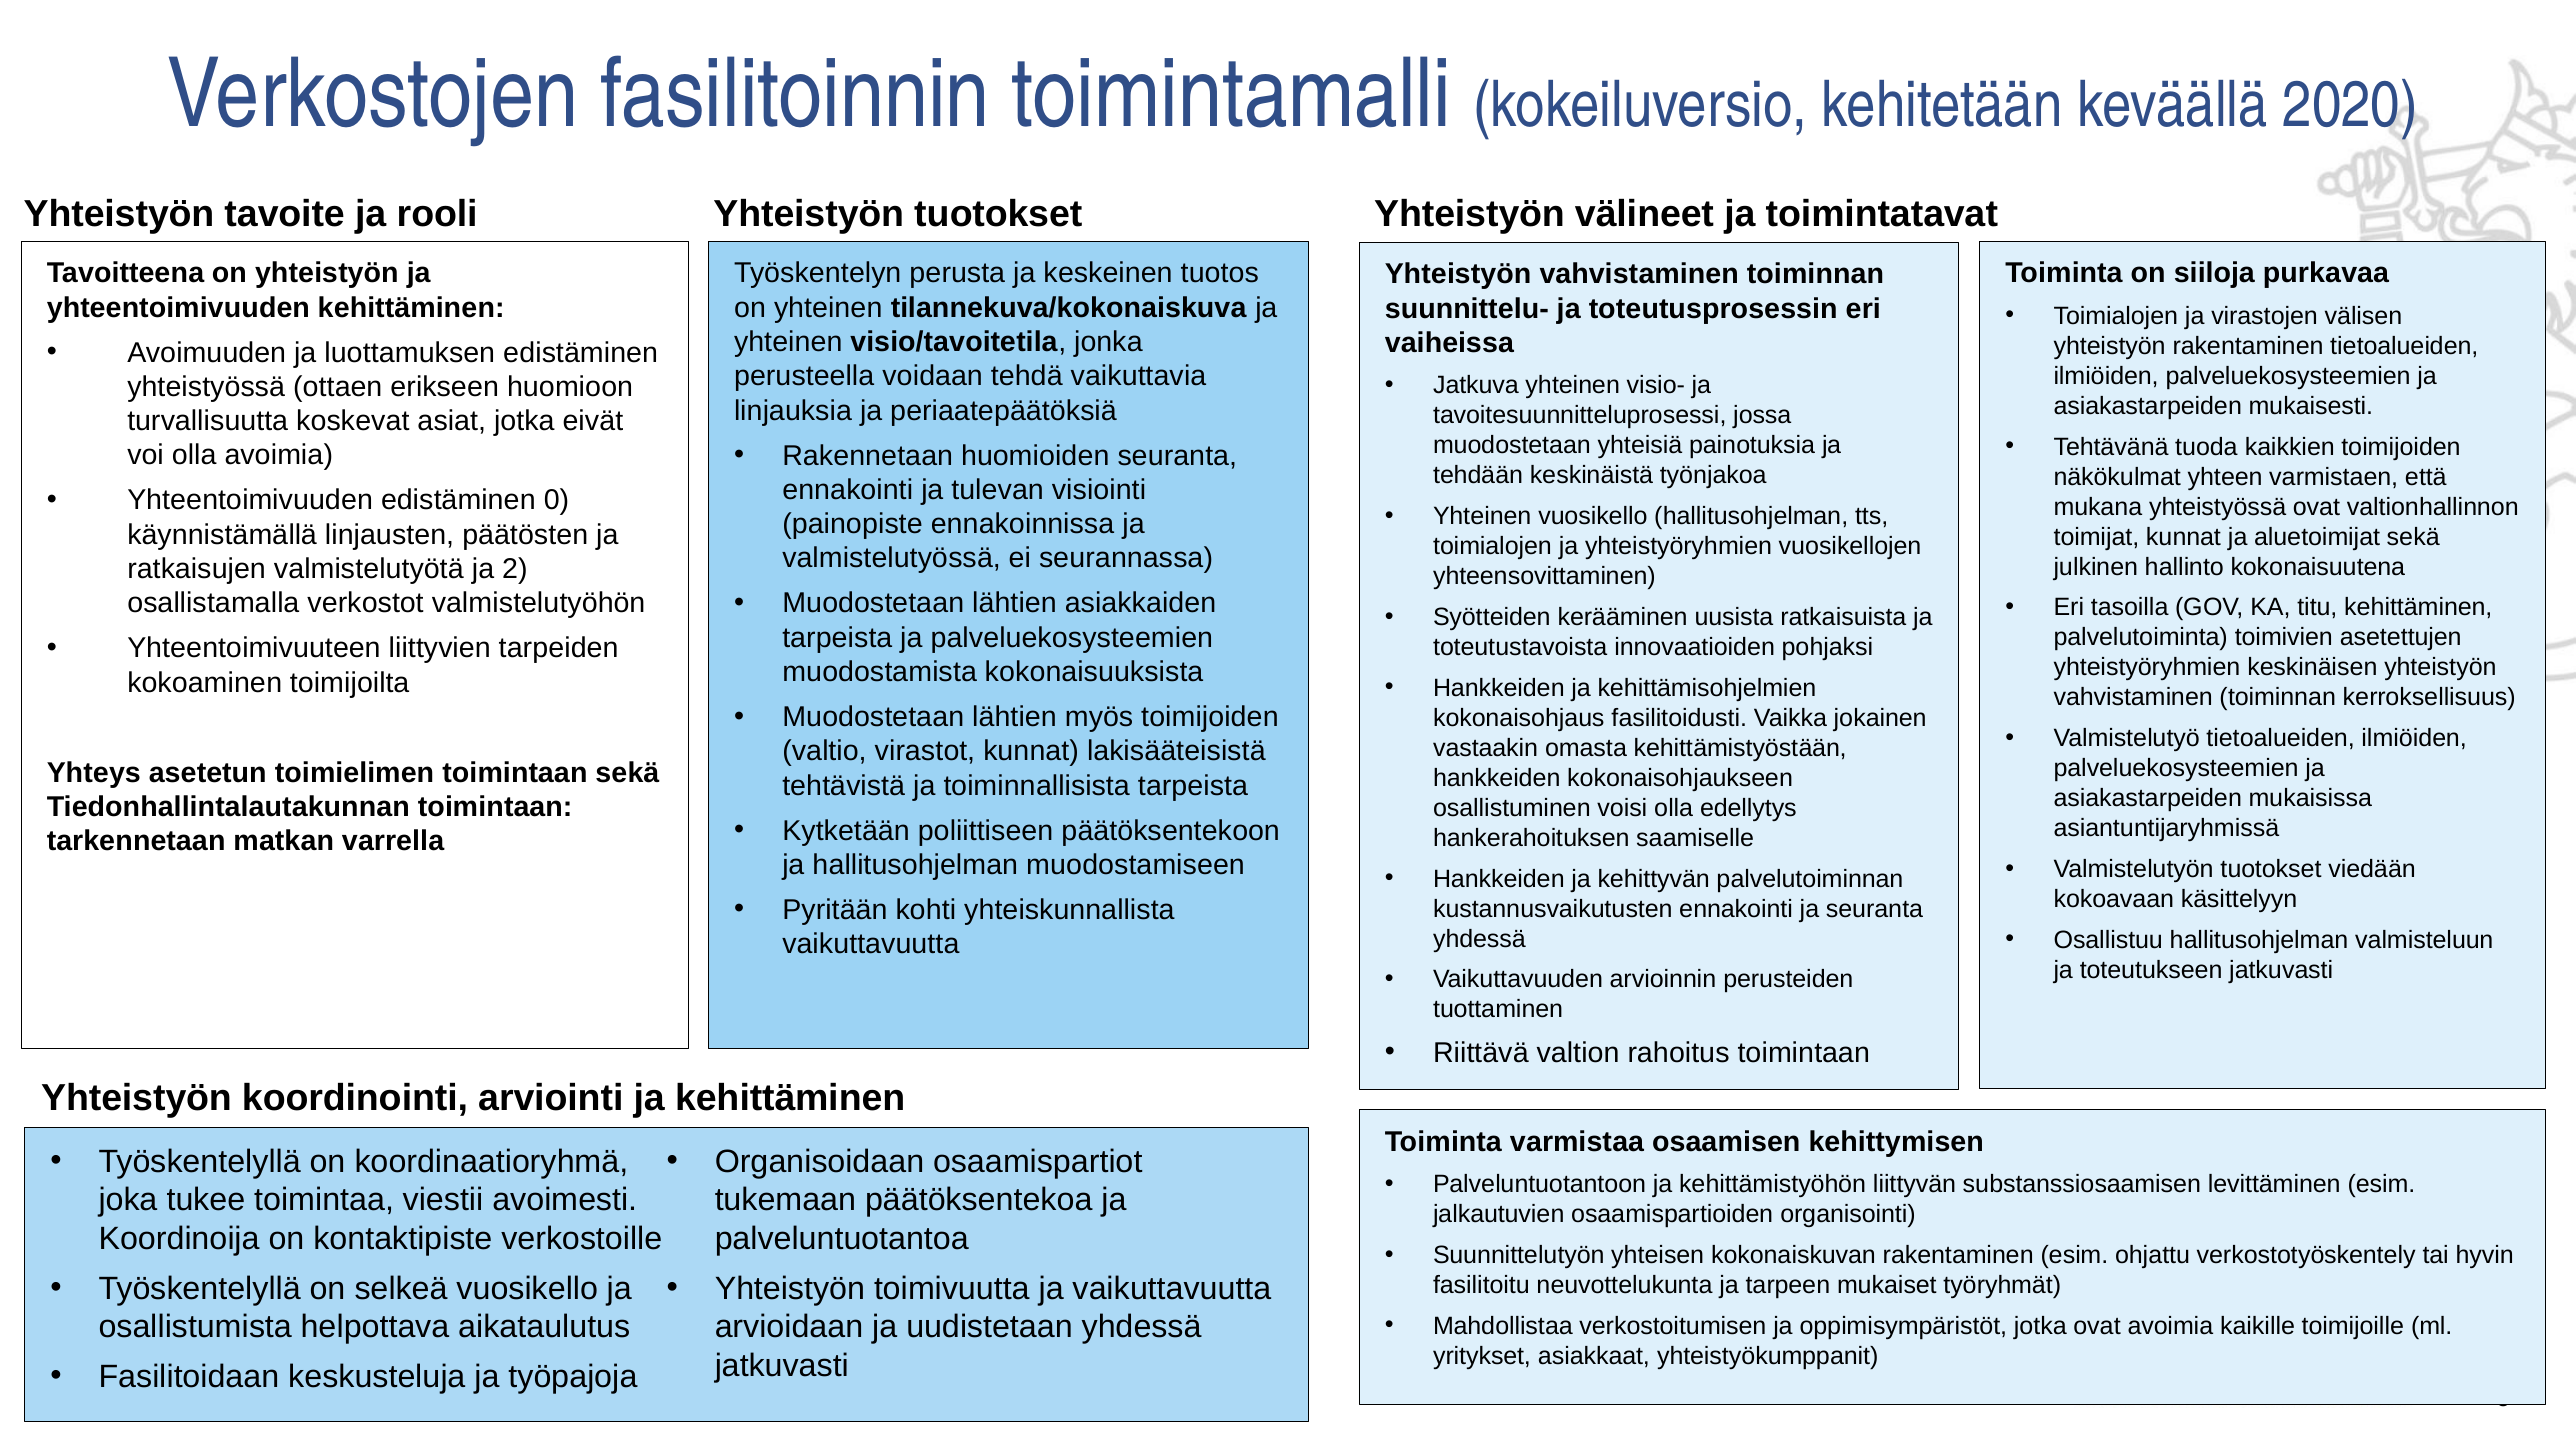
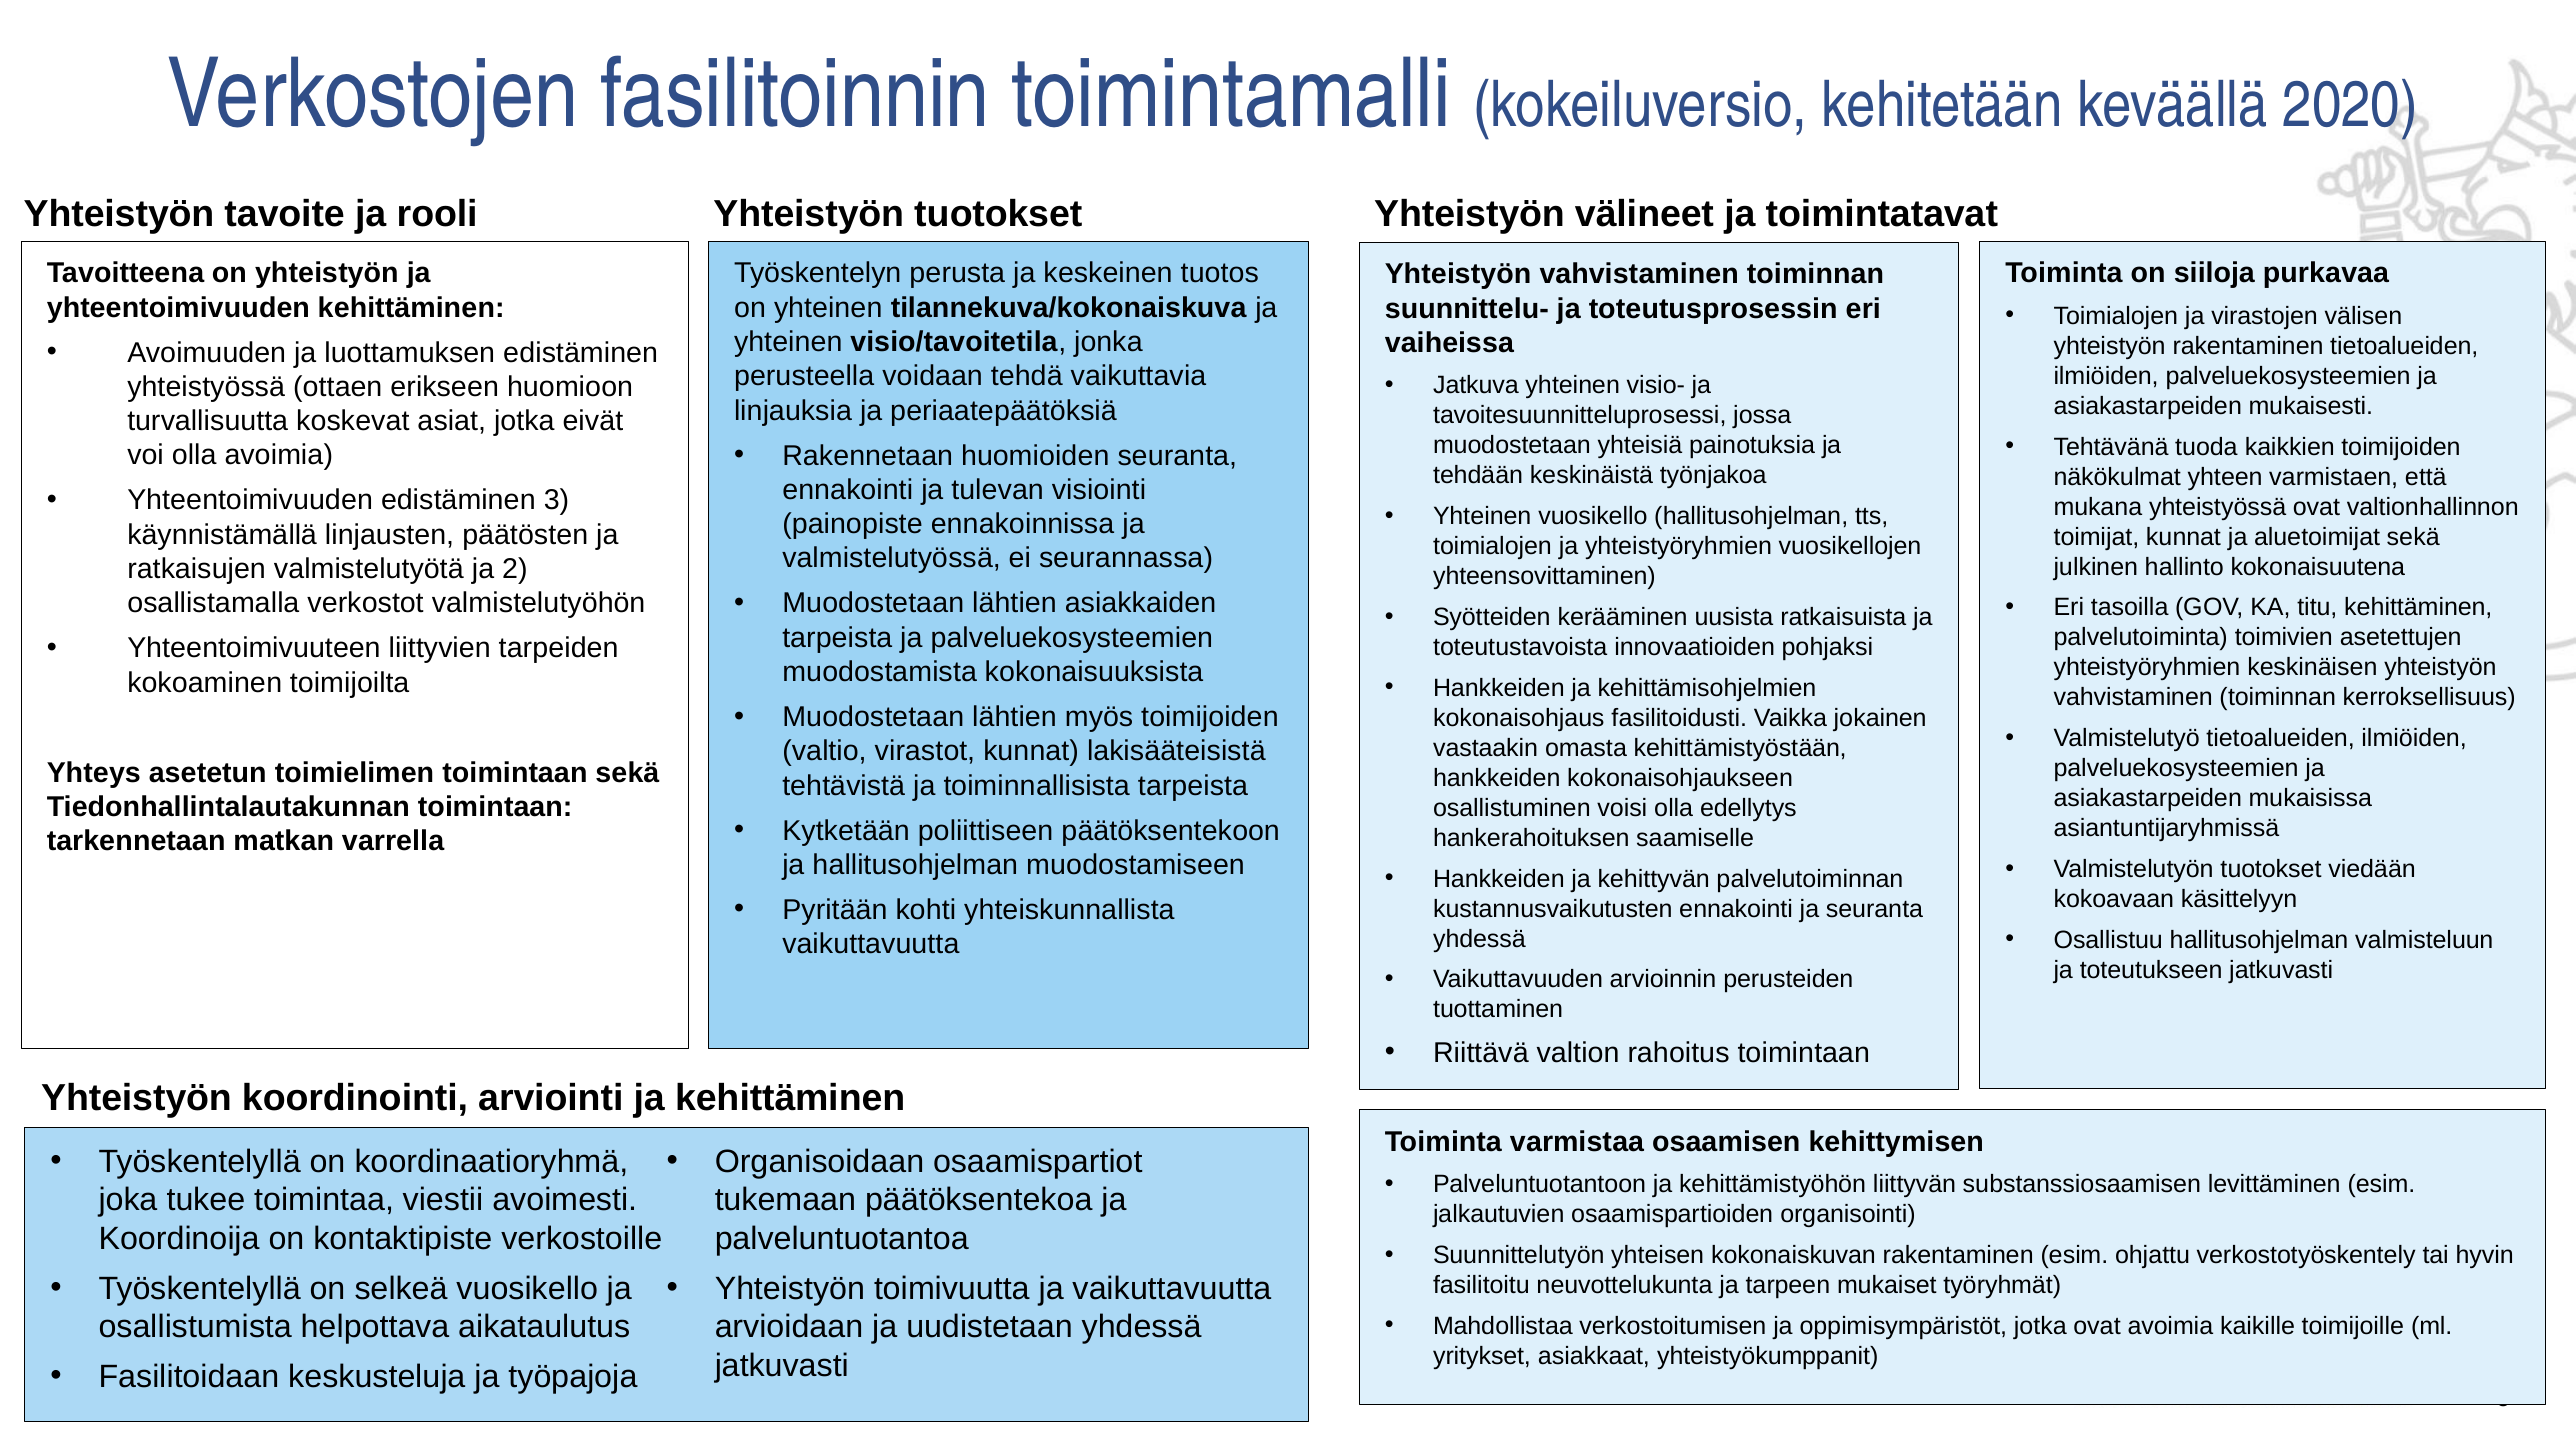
0: 0 -> 3
